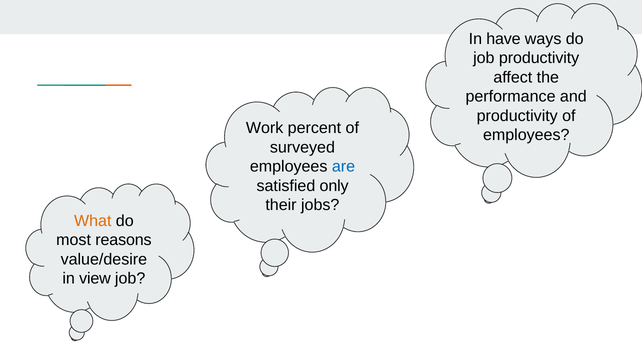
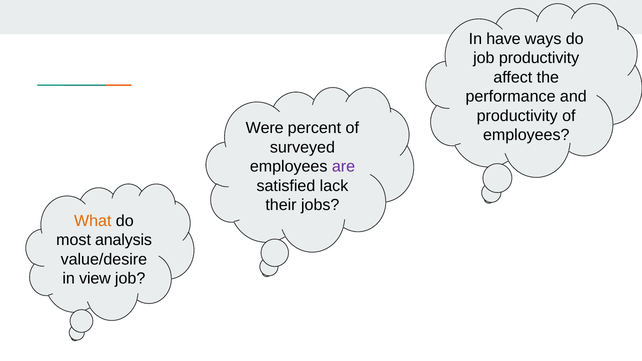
Work: Work -> Were
are colour: blue -> purple
only: only -> lack
reasons: reasons -> analysis
